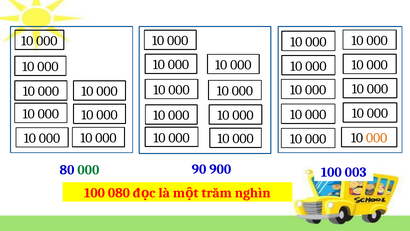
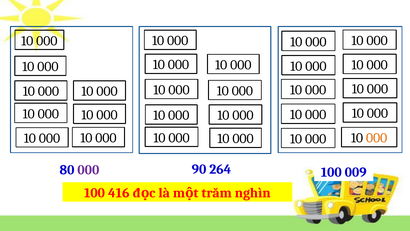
000 at (88, 170) colour: green -> purple
900: 900 -> 264
003: 003 -> 009
080: 080 -> 416
